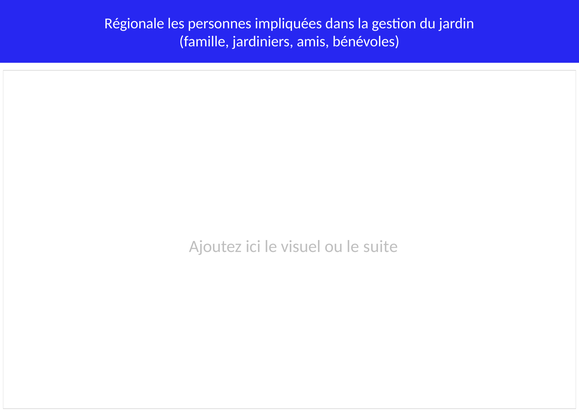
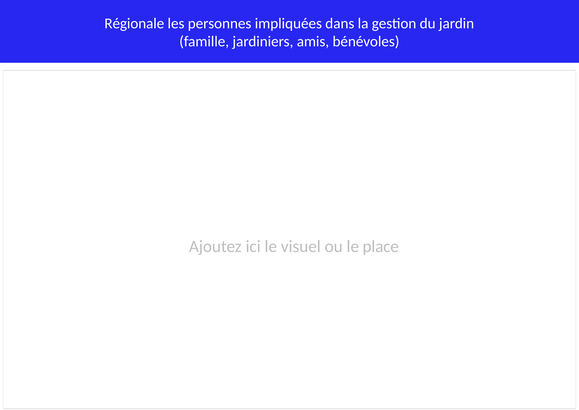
suite: suite -> place
